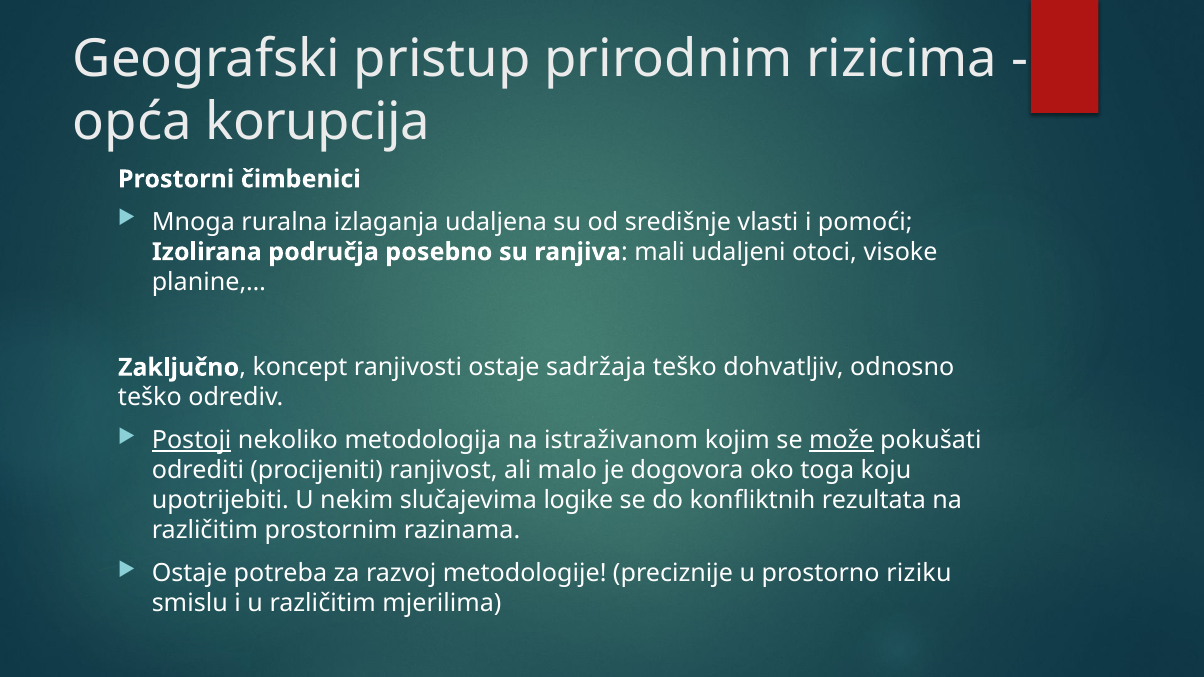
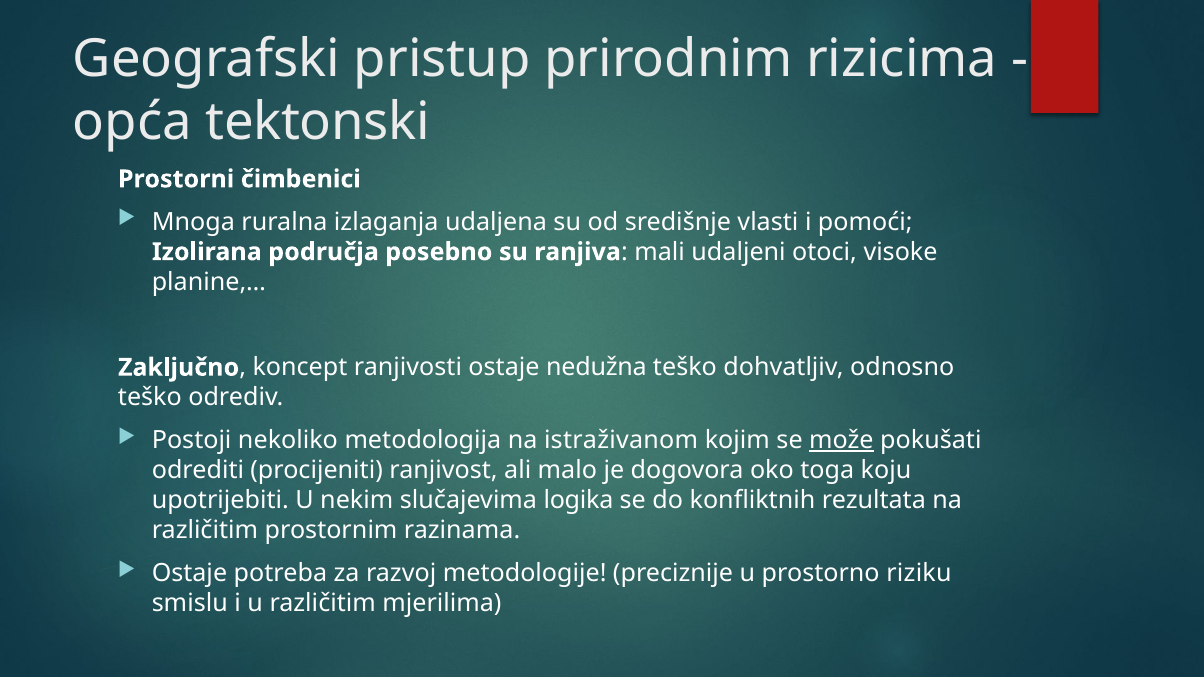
korupcija: korupcija -> tektonski
sadržaja: sadržaja -> nedužna
Postoji underline: present -> none
logike: logike -> logika
